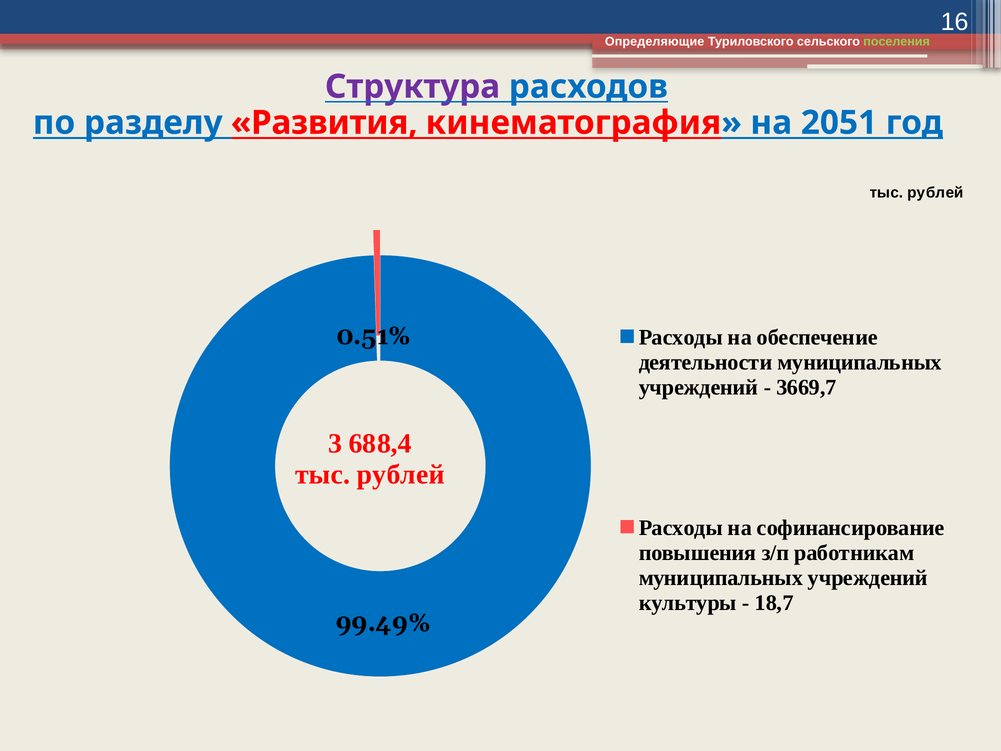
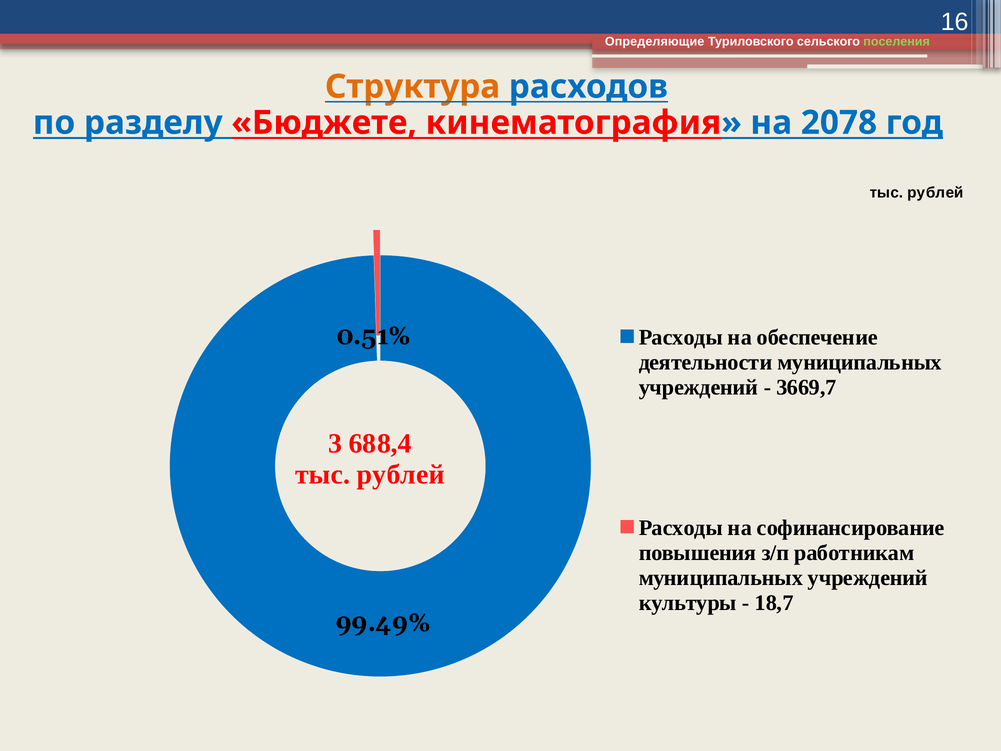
Структура colour: purple -> orange
Развития: Развития -> Бюджете
2051: 2051 -> 2078
